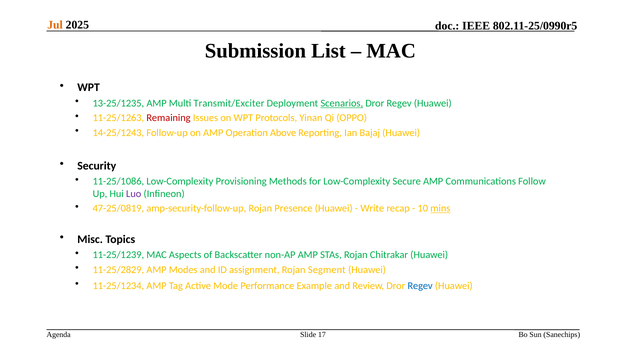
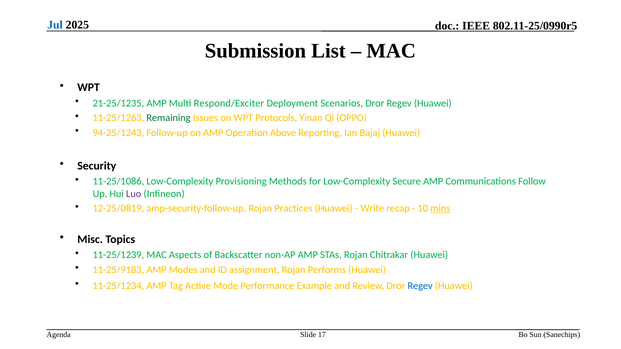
Jul colour: orange -> blue
13-25/1235: 13-25/1235 -> 21-25/1235
Transmit/Exciter: Transmit/Exciter -> Respond/Exciter
Scenarios underline: present -> none
Remaining colour: red -> green
14-25/1243: 14-25/1243 -> 94-25/1243
47-25/0819: 47-25/0819 -> 12-25/0819
Presence: Presence -> Practices
11-25/2829: 11-25/2829 -> 11-25/9183
Segment: Segment -> Performs
